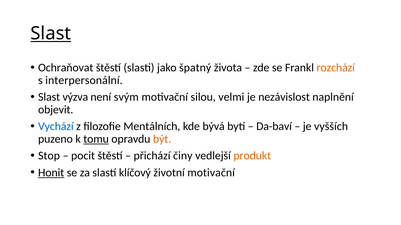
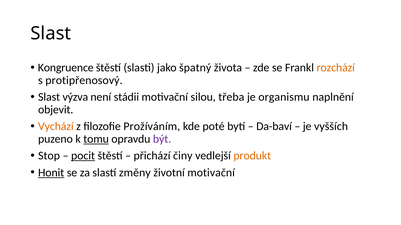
Slast at (51, 34) underline: present -> none
Ochraňovat: Ochraňovat -> Kongruence
interpersonální: interpersonální -> protipřenosový
svým: svým -> stádii
velmi: velmi -> třeba
nezávislost: nezávislost -> organismu
Vychází colour: blue -> orange
Mentálních: Mentálních -> Prožíváním
bývá: bývá -> poté
být colour: orange -> purple
pocit underline: none -> present
klíčový: klíčový -> změny
